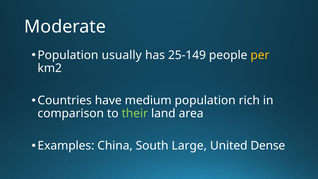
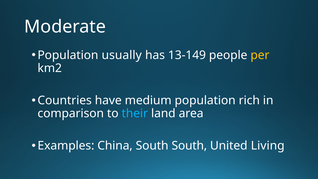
25-149: 25-149 -> 13-149
their colour: light green -> light blue
South Large: Large -> South
Dense: Dense -> Living
